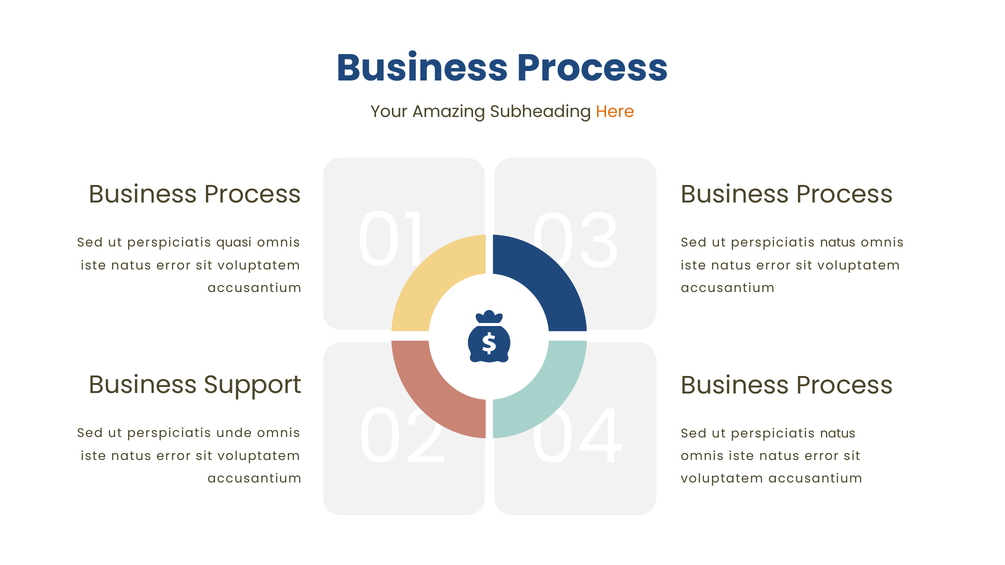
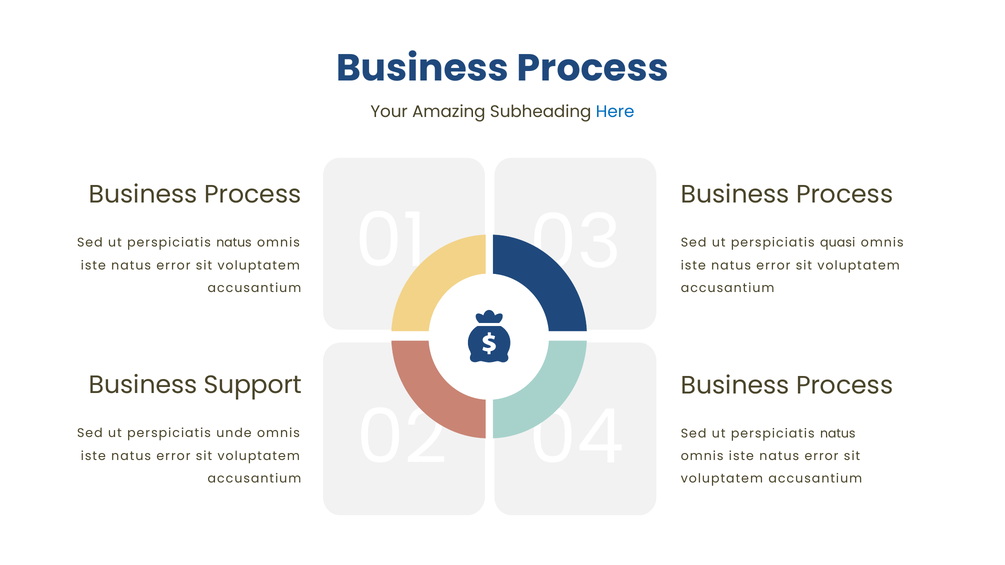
Here colour: orange -> blue
quasi at (234, 243): quasi -> natus
natus at (838, 243): natus -> quasi
